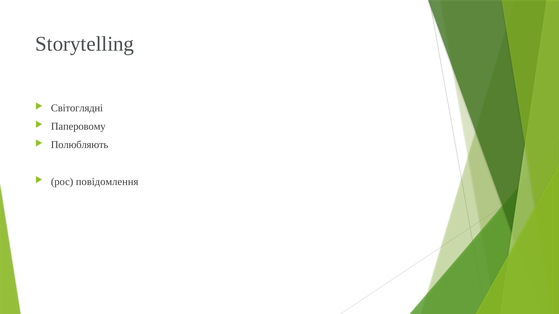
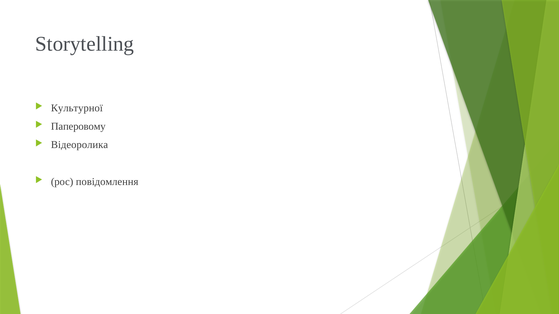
Світоглядні: Світоглядні -> Культурної
Полюбляють: Полюбляють -> Відеоролика
